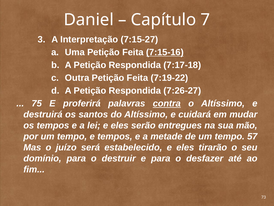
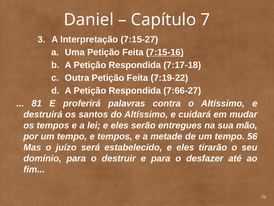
7:26-27: 7:26-27 -> 7:66-27
75: 75 -> 81
contra underline: present -> none
57: 57 -> 56
